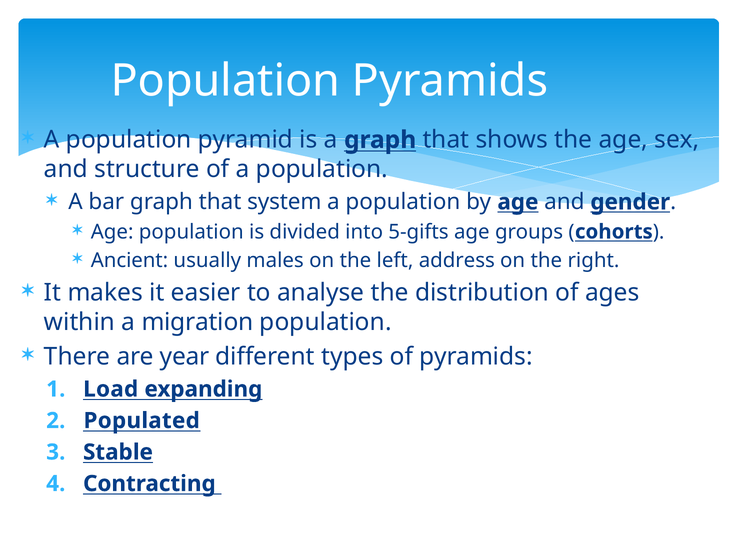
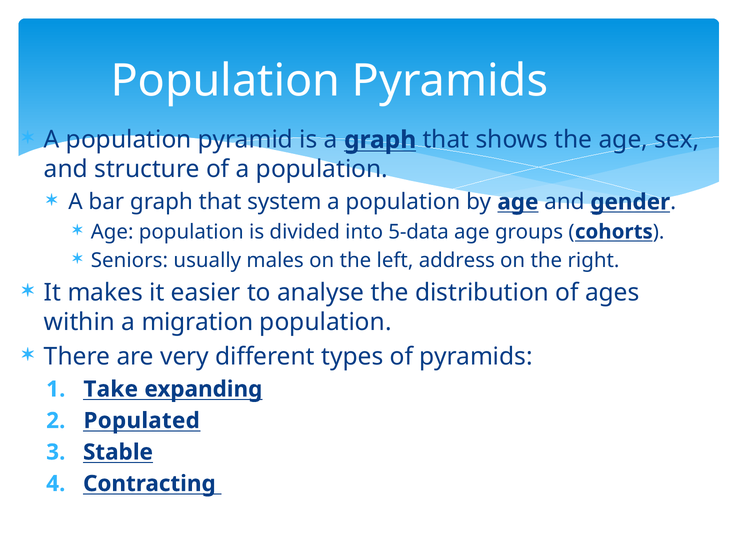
5-gifts: 5-gifts -> 5-data
Ancient: Ancient -> Seniors
year: year -> very
Load: Load -> Take
